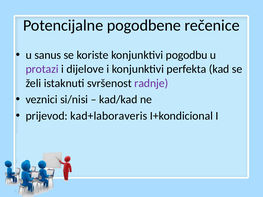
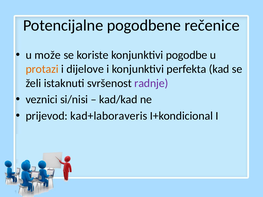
sanus: sanus -> može
pogodbu: pogodbu -> pogodbe
protazi colour: purple -> orange
